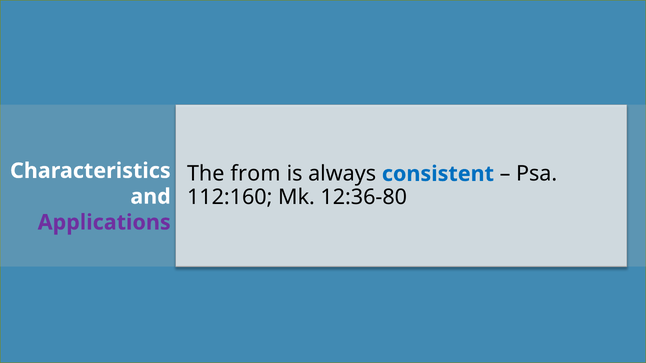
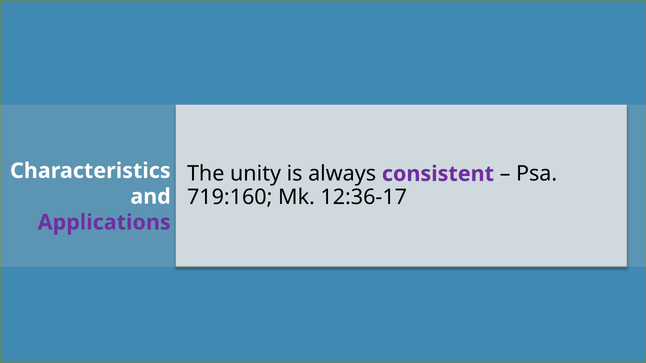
from: from -> unity
consistent colour: blue -> purple
112:160: 112:160 -> 719:160
12:36-80: 12:36-80 -> 12:36-17
